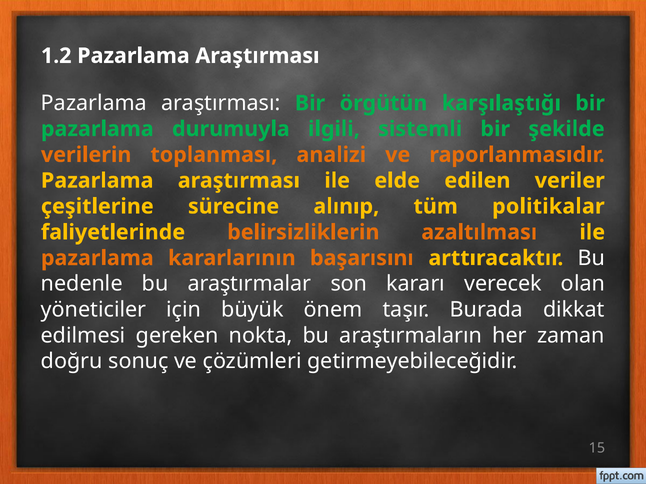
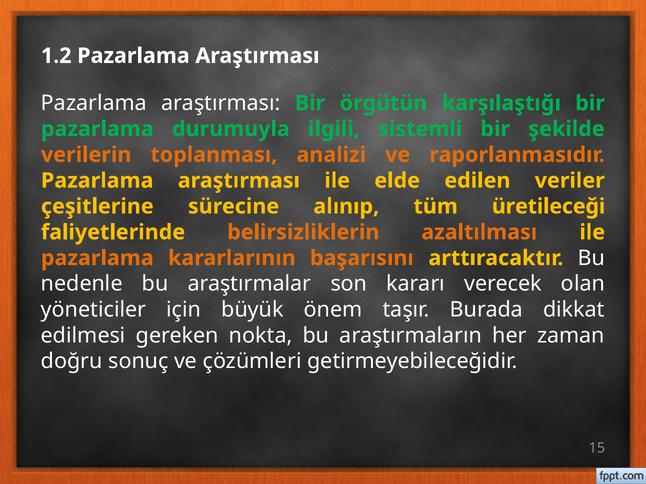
politikalar: politikalar -> üretileceği
